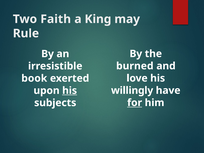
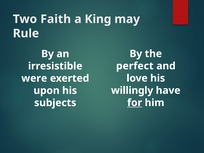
burned: burned -> perfect
book: book -> were
his at (70, 91) underline: present -> none
